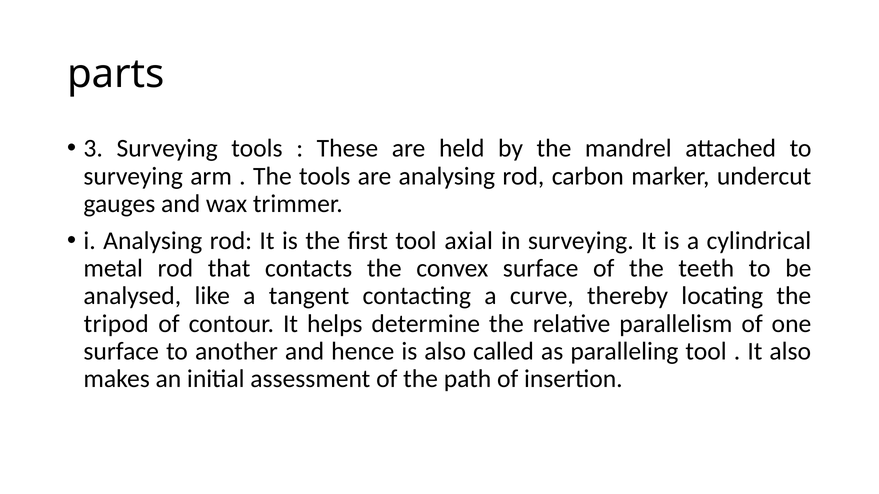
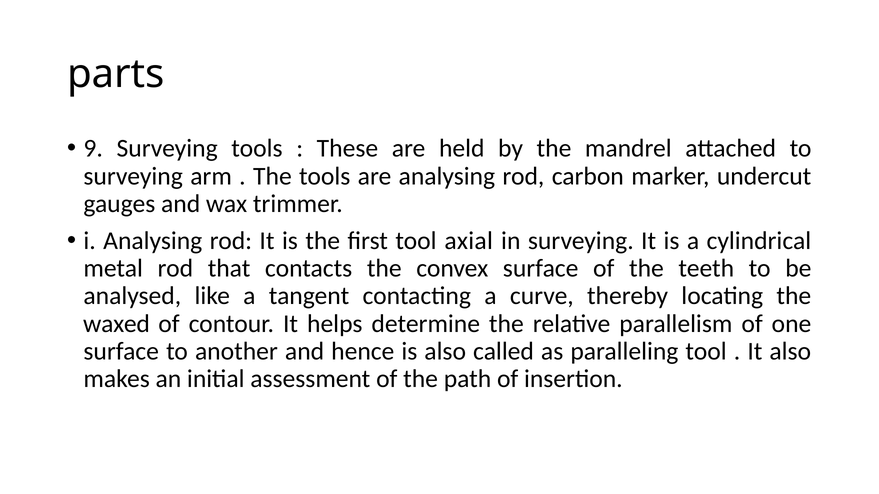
3: 3 -> 9
tripod: tripod -> waxed
